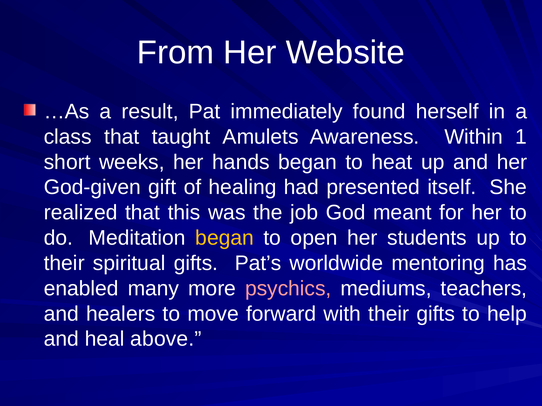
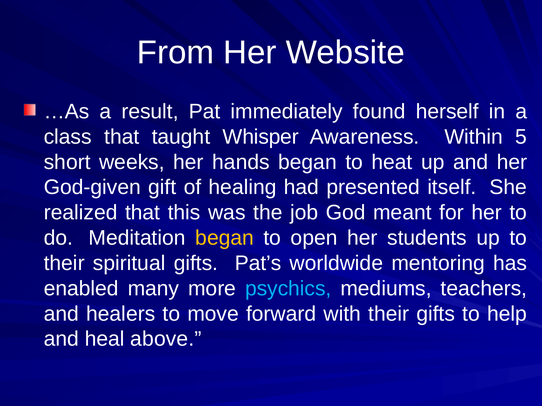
Amulets: Amulets -> Whisper
1: 1 -> 5
psychics colour: pink -> light blue
